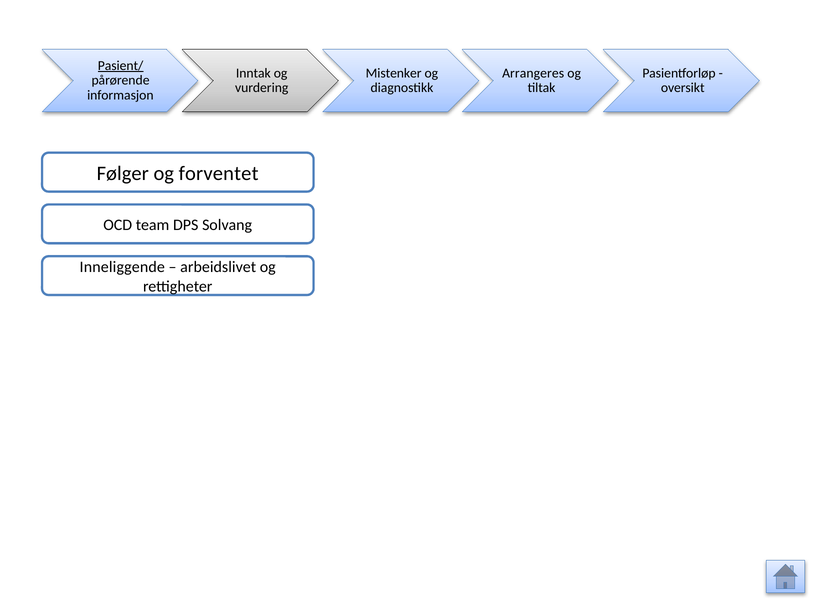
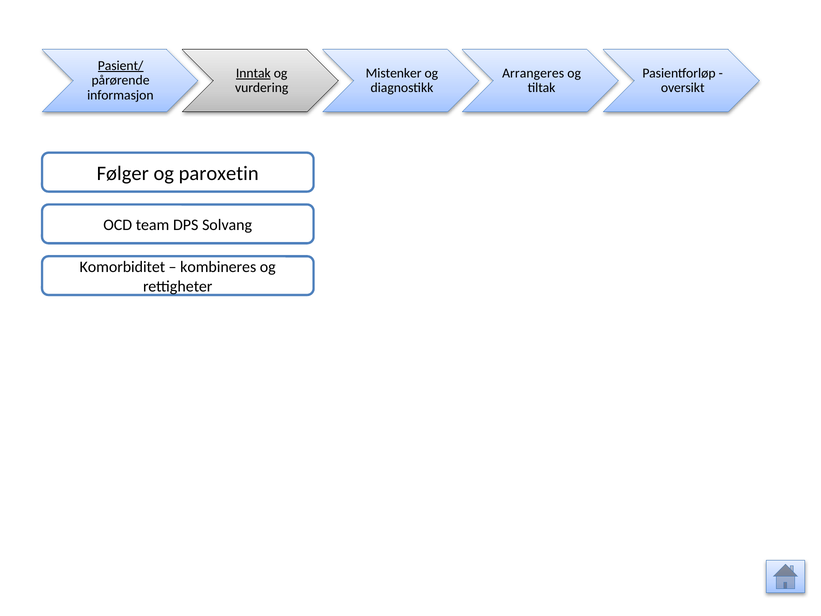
Inntak underline: none -> present
forventet: forventet -> paroxetin
Inneliggende: Inneliggende -> Komorbiditet
arbeidslivet: arbeidslivet -> kombineres
